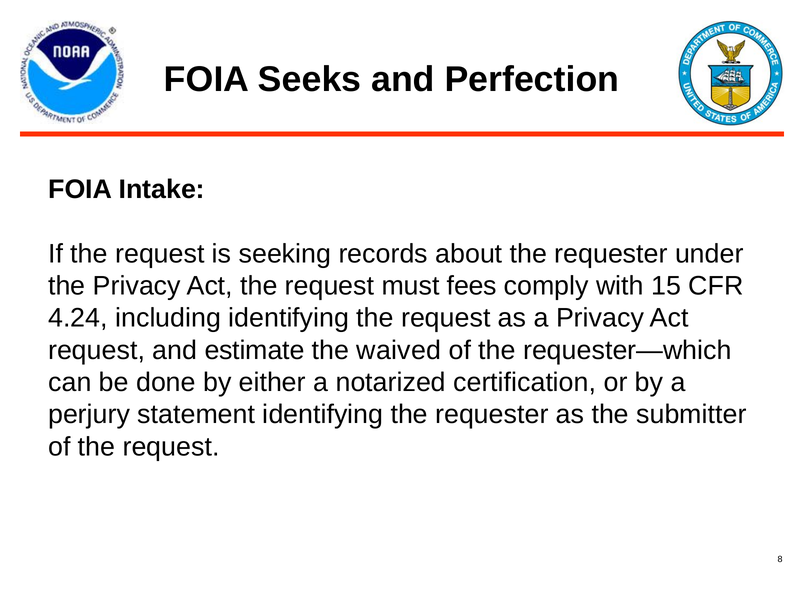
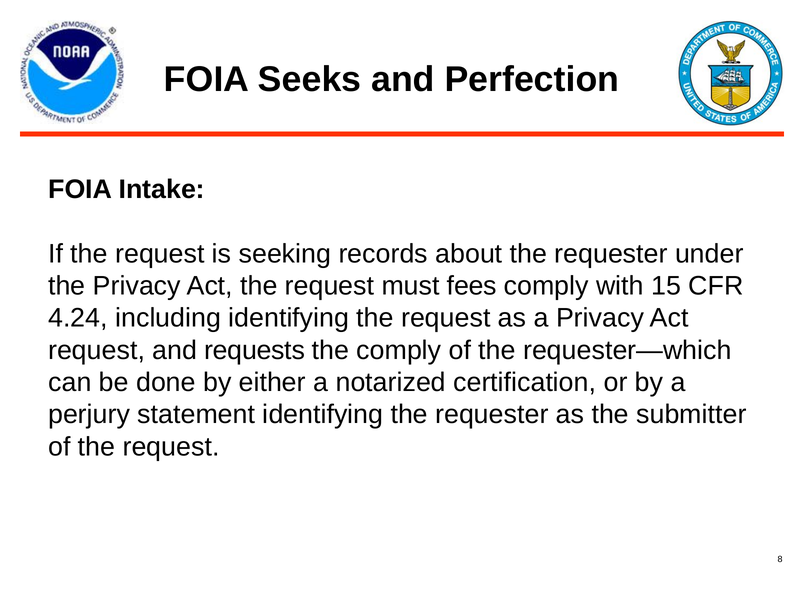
estimate: estimate -> requests
the waived: waived -> comply
